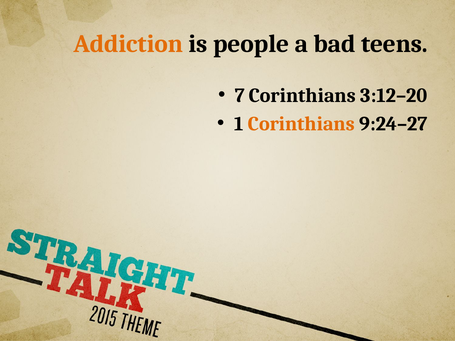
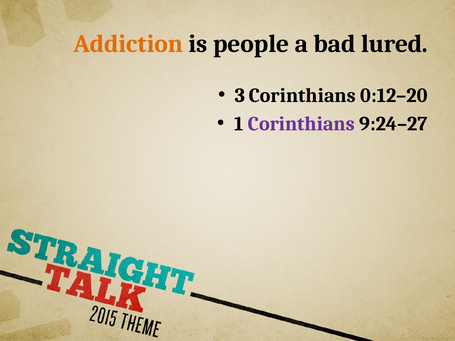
teens: teens -> lured
7: 7 -> 3
3:12–20: 3:12–20 -> 0:12–20
Corinthians at (301, 124) colour: orange -> purple
